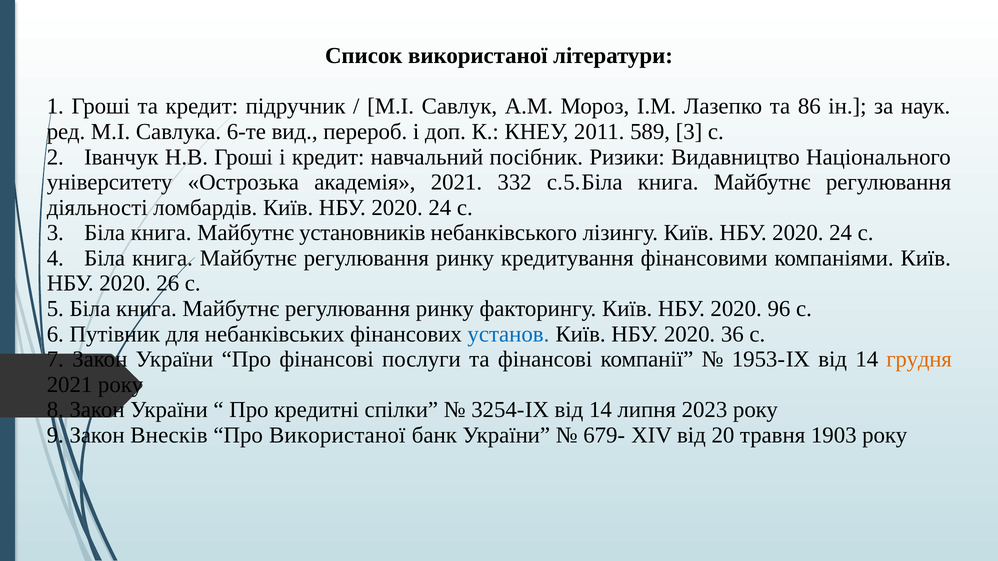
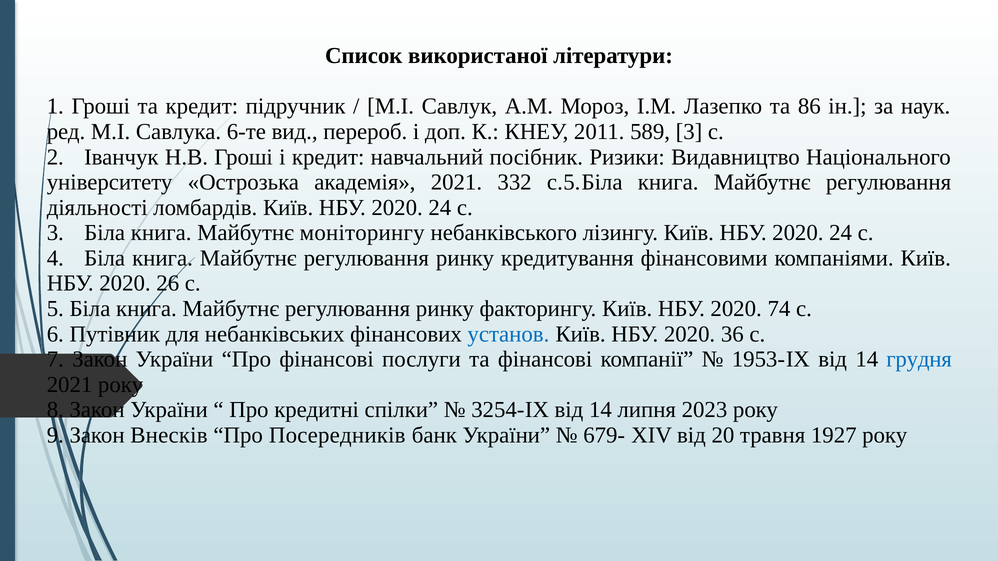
установників: установників -> моніторингу
96: 96 -> 74
грудня colour: orange -> blue
Про Використаної: Використаної -> Посередників
1903: 1903 -> 1927
